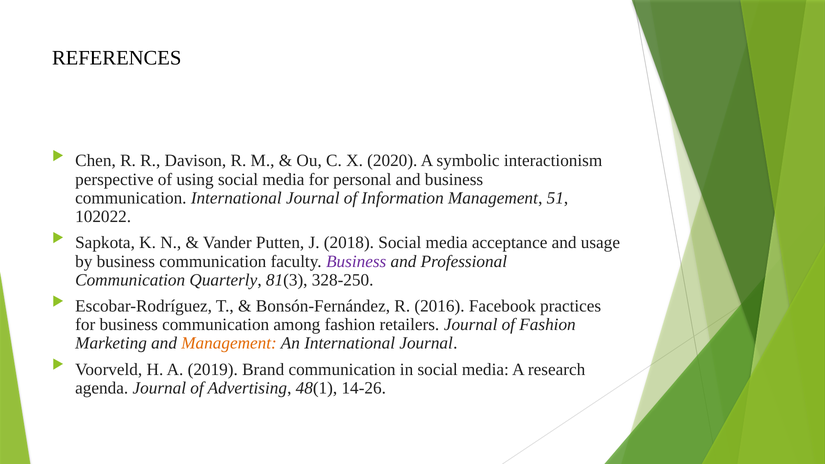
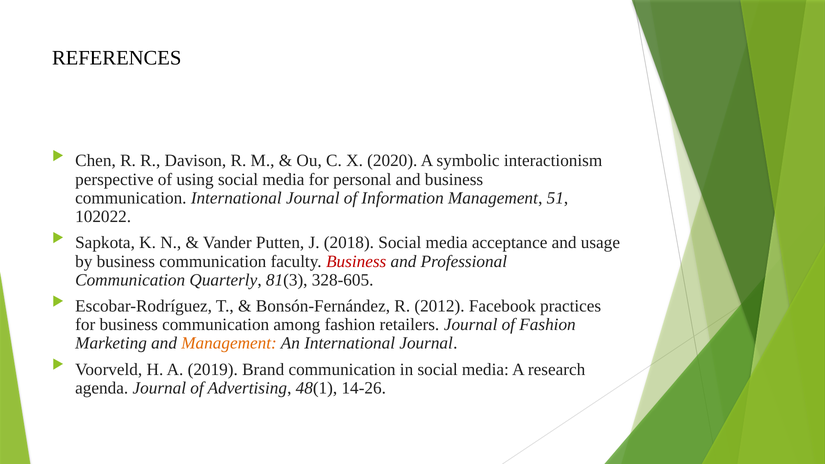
Business at (356, 261) colour: purple -> red
328-250: 328-250 -> 328-605
2016: 2016 -> 2012
